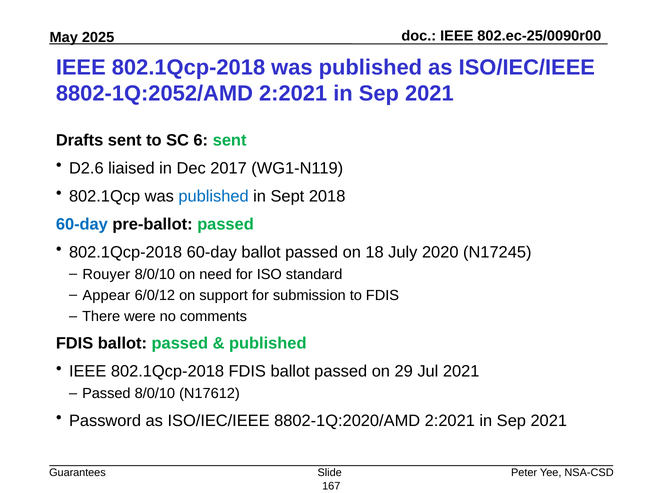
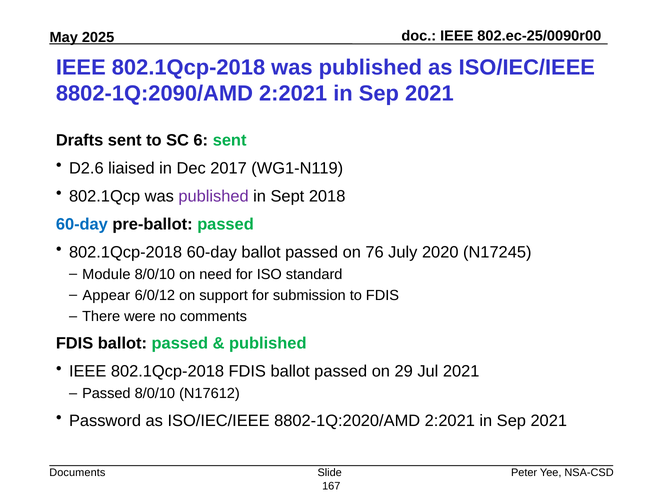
8802-1Q:2052/AMD: 8802-1Q:2052/AMD -> 8802-1Q:2090/AMD
published at (214, 196) colour: blue -> purple
18: 18 -> 76
Rouyer: Rouyer -> Module
Guarantees: Guarantees -> Documents
